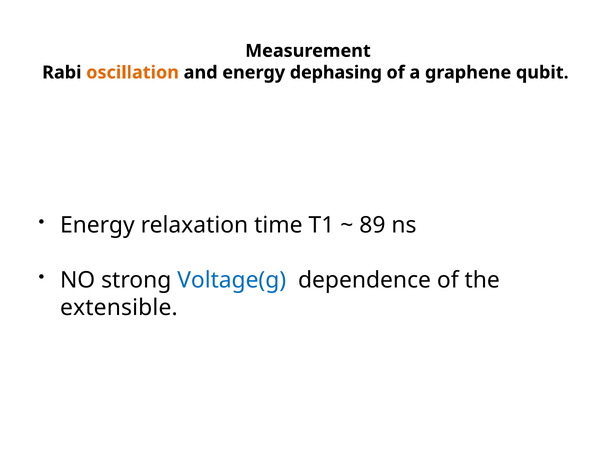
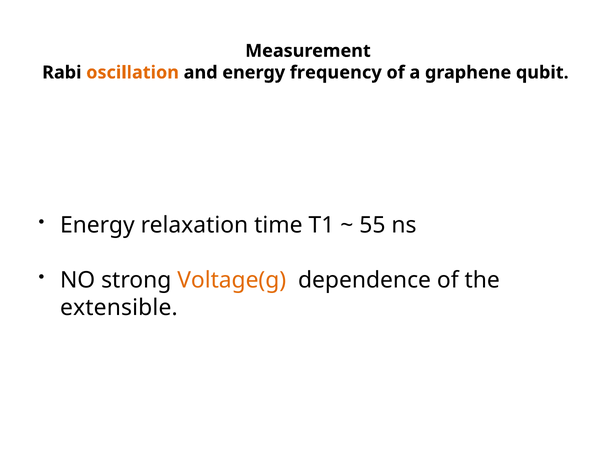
dephasing: dephasing -> frequency
89: 89 -> 55
Voltage(g colour: blue -> orange
